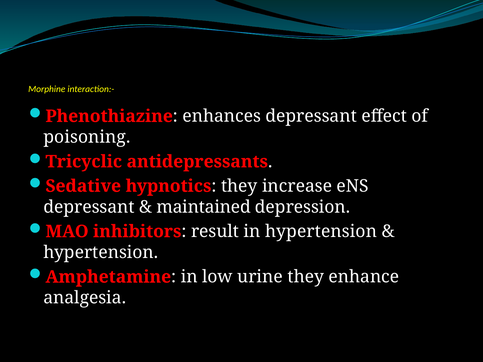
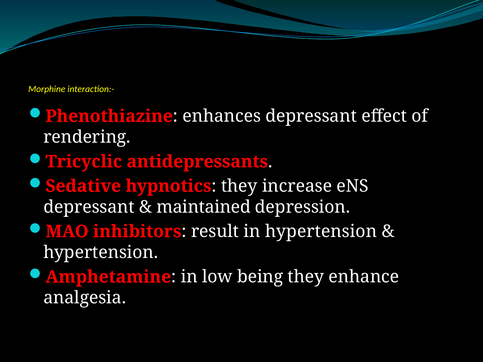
poisoning: poisoning -> rendering
urine: urine -> being
